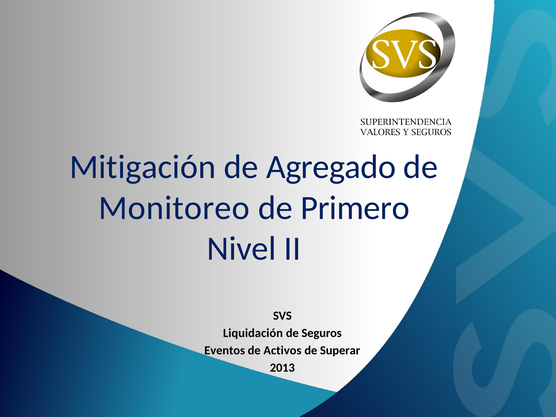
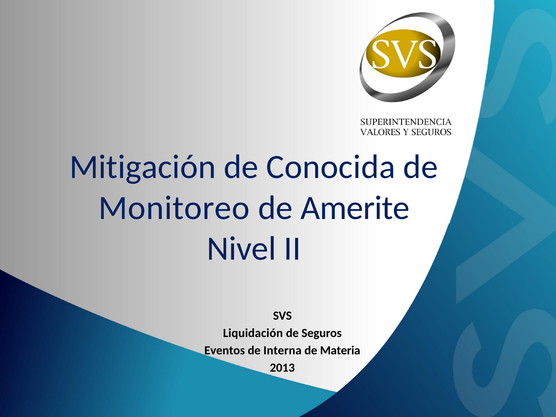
Agregado: Agregado -> Conocida
Primero: Primero -> Amerite
Activos: Activos -> Interna
Superar: Superar -> Materia
